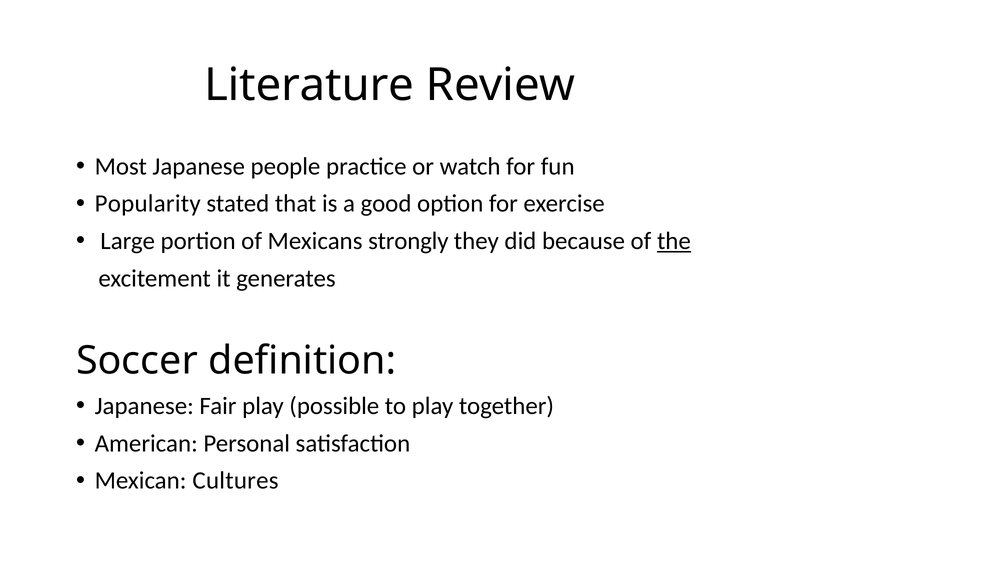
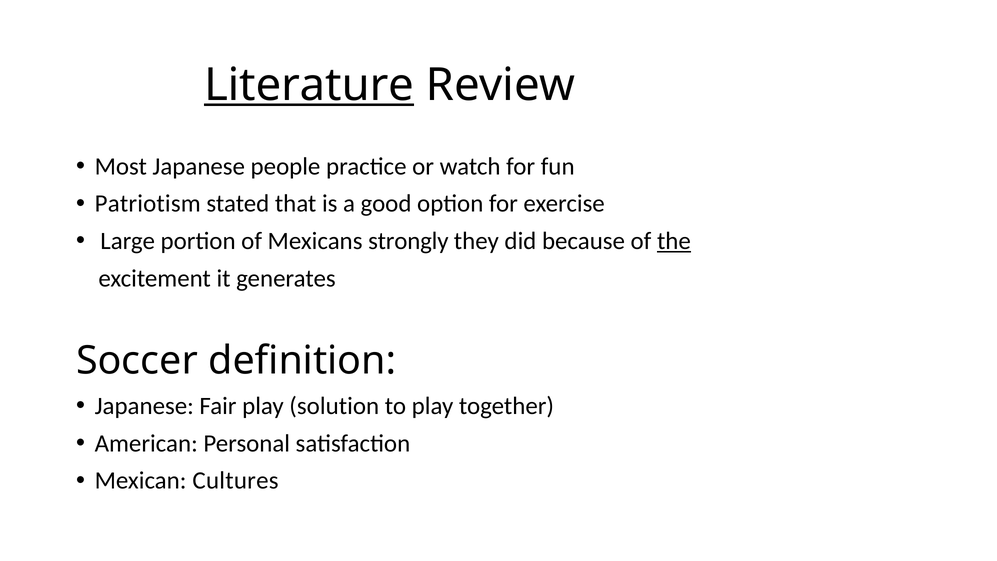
Literature underline: none -> present
Popularity: Popularity -> Patriotism
possible: possible -> solution
